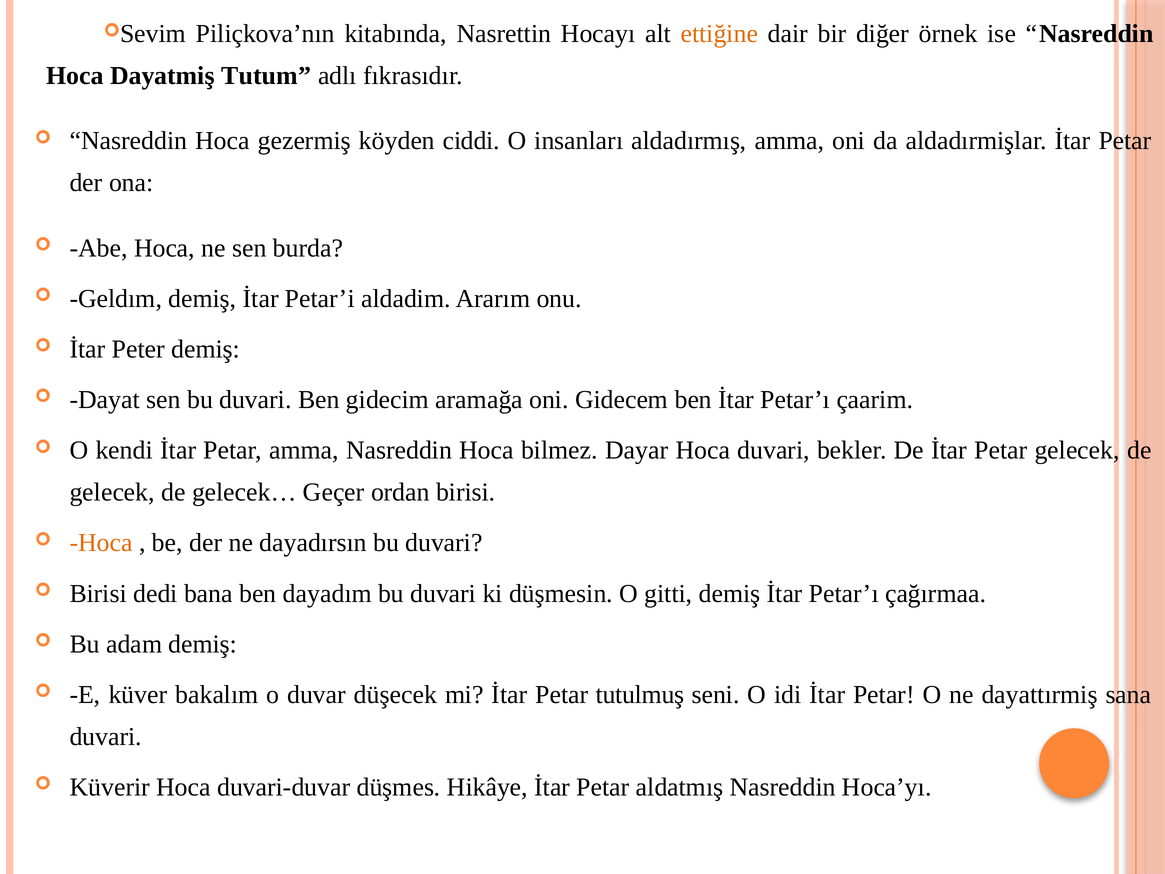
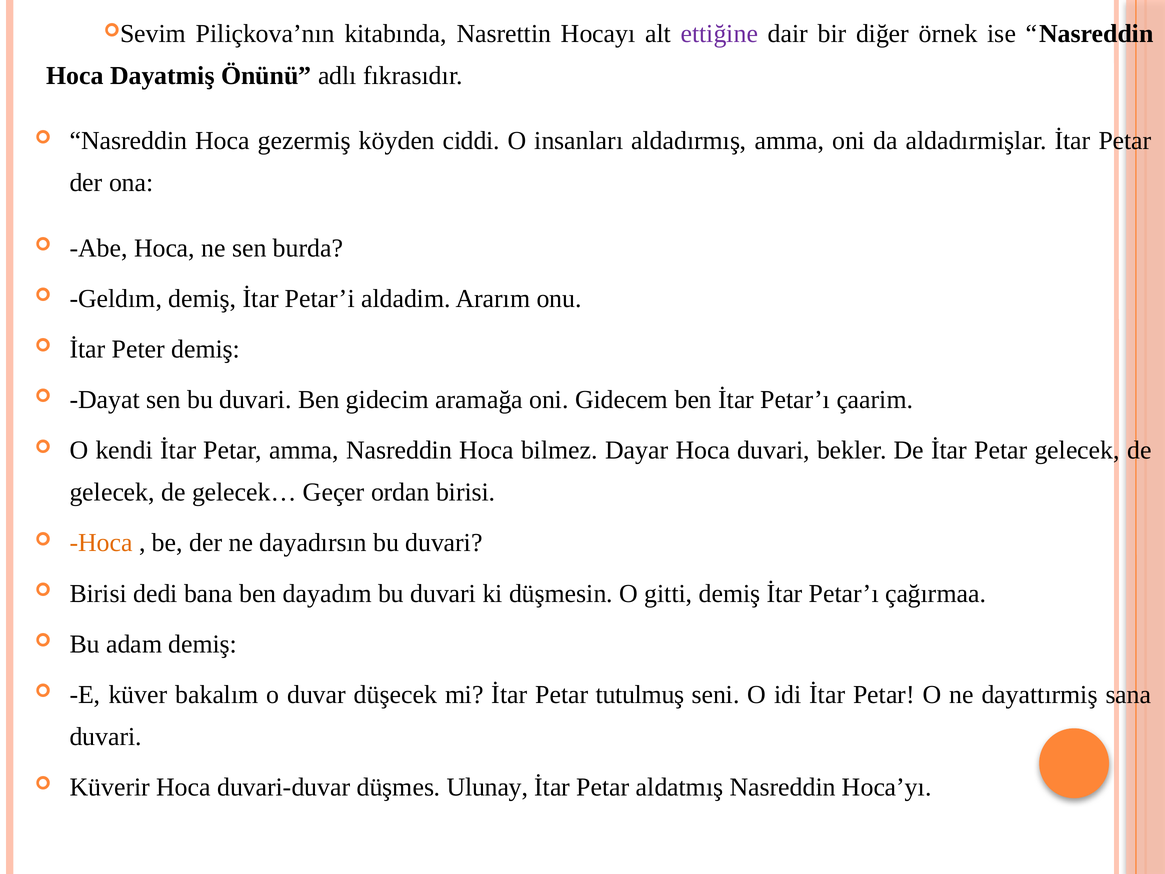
ettiğine colour: orange -> purple
Tutum: Tutum -> Önünü
Hikâye: Hikâye -> Ulunay
